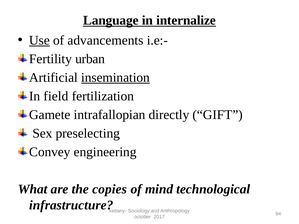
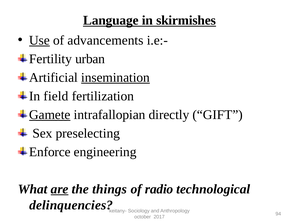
internalize: internalize -> skirmishes
Gamete underline: none -> present
Convey: Convey -> Enforce
are underline: none -> present
copies: copies -> things
mind: mind -> radio
infrastructure: infrastructure -> delinquencies
